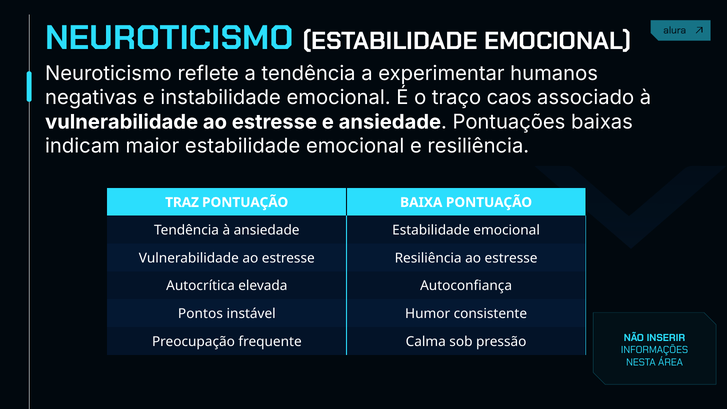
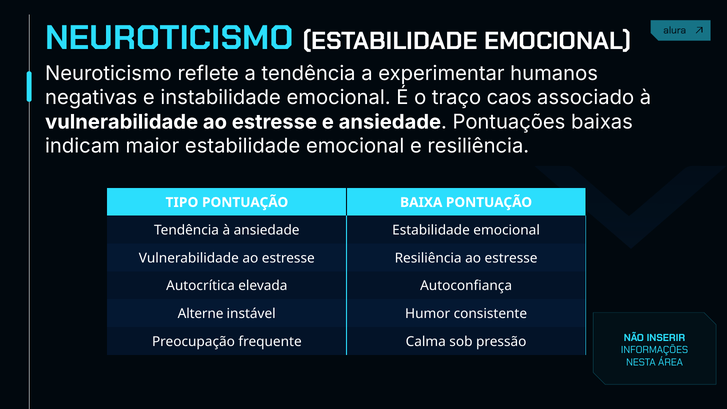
TRAZ: TRAZ -> TIPO
Pontos: Pontos -> Alterne
